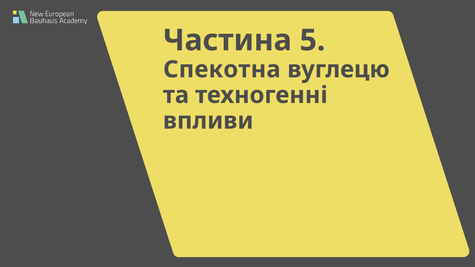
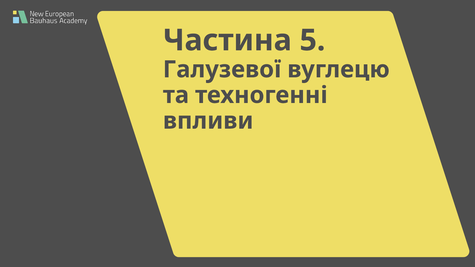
Спекотна: Спекотна -> Галузевої
